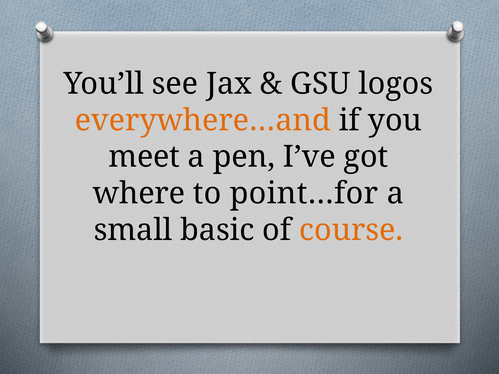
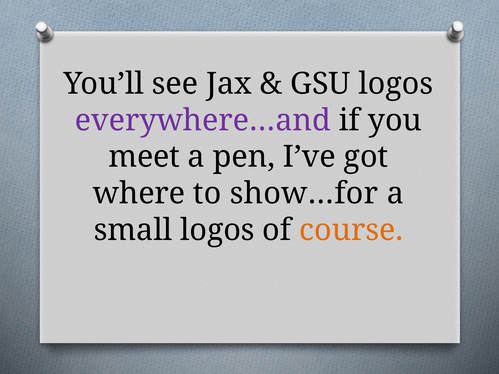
everywhere…and colour: orange -> purple
point…for: point…for -> show…for
small basic: basic -> logos
